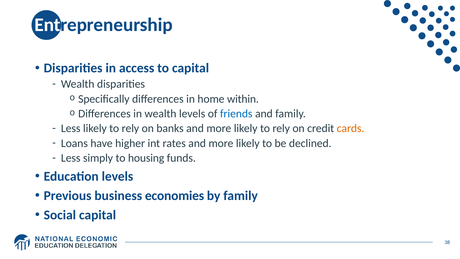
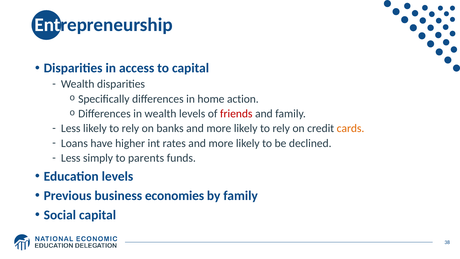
within: within -> action
friends colour: blue -> red
housing: housing -> parents
